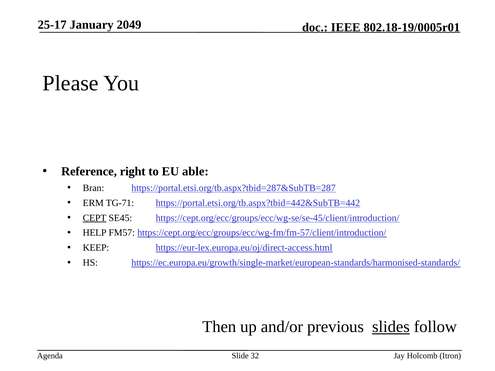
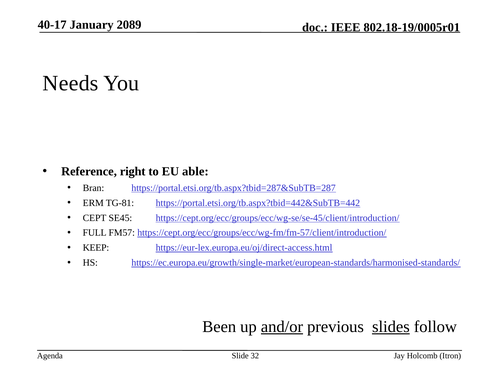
25-17: 25-17 -> 40-17
2049: 2049 -> 2089
Please: Please -> Needs
TG-71: TG-71 -> TG-81
CEPT underline: present -> none
HELP: HELP -> FULL
Then: Then -> Been
and/or underline: none -> present
